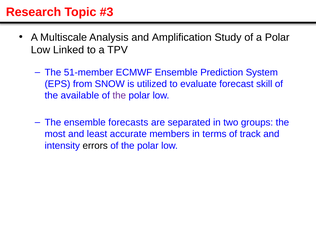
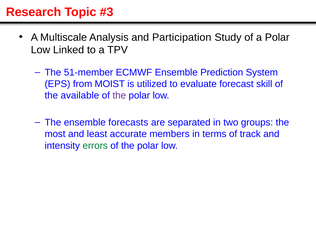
Amplification: Amplification -> Participation
SNOW: SNOW -> MOIST
errors colour: black -> green
